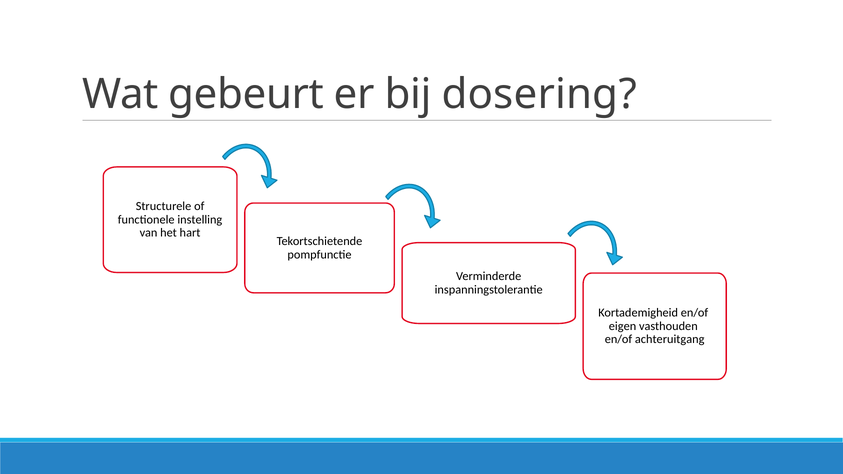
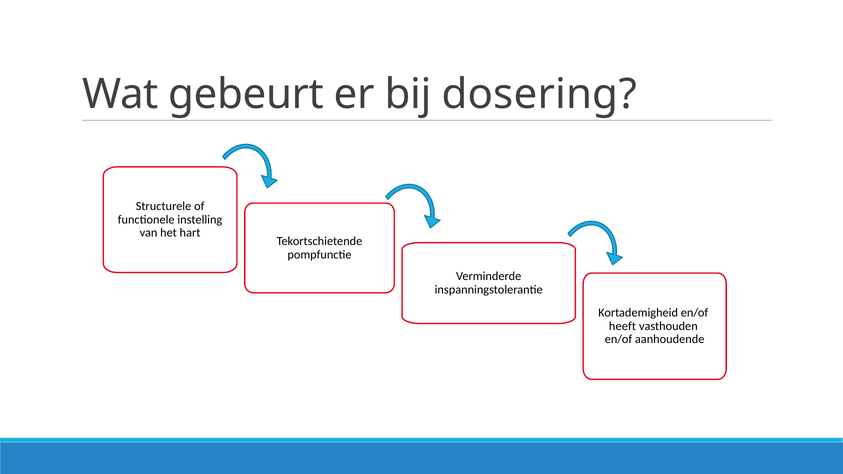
eigen: eigen -> heeft
achteruitgang: achteruitgang -> aanhoudende
